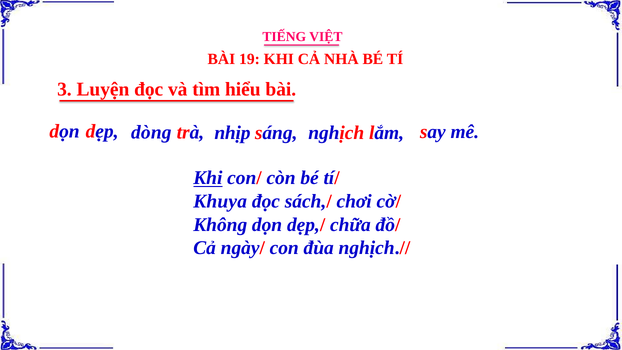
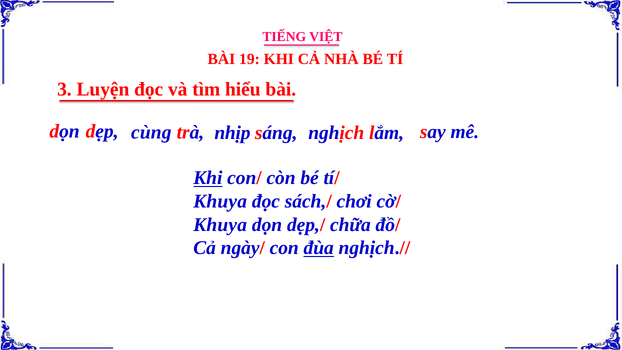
dòng: dòng -> cùng
Không at (220, 224): Không -> Khuya
đùa underline: none -> present
